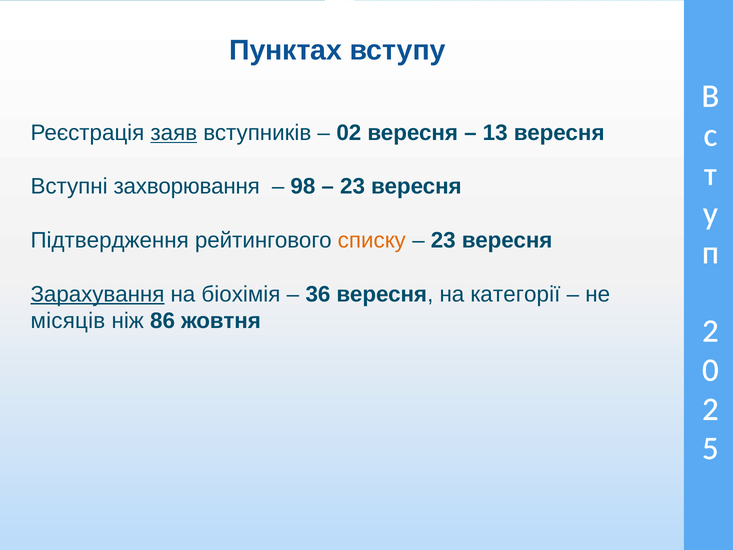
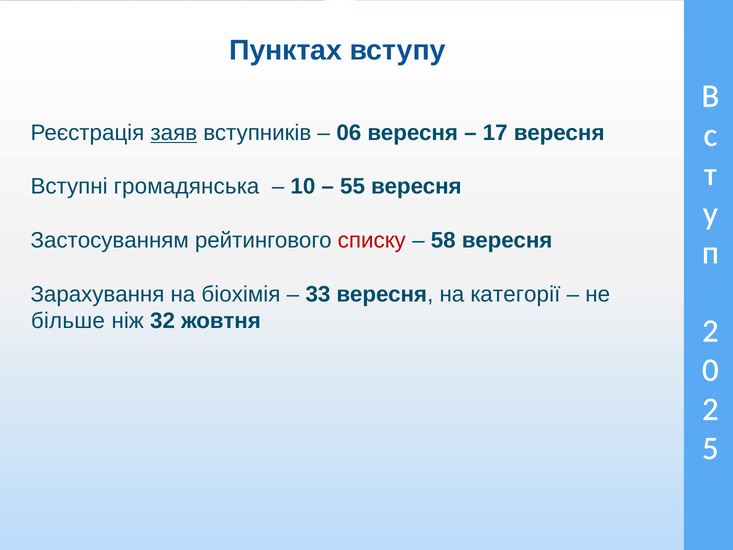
02: 02 -> 06
13: 13 -> 17
захворювання: захворювання -> громадянська
98: 98 -> 10
23 at (353, 187): 23 -> 55
Підтвердження: Підтвердження -> Застосуванням
списку colour: orange -> red
23 at (443, 240): 23 -> 58
Зарахування underline: present -> none
36: 36 -> 33
місяців: місяців -> більше
86: 86 -> 32
